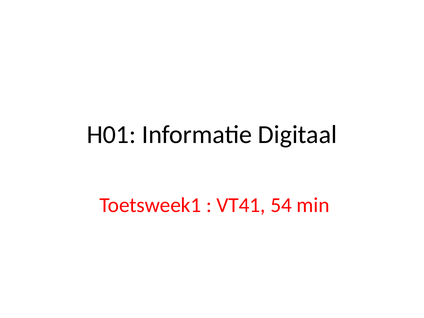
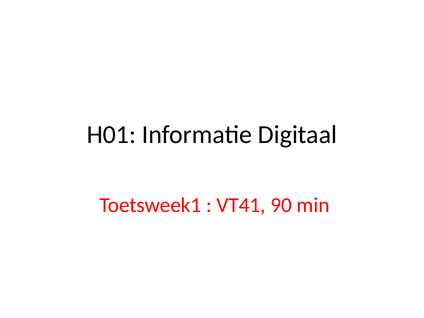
54: 54 -> 90
